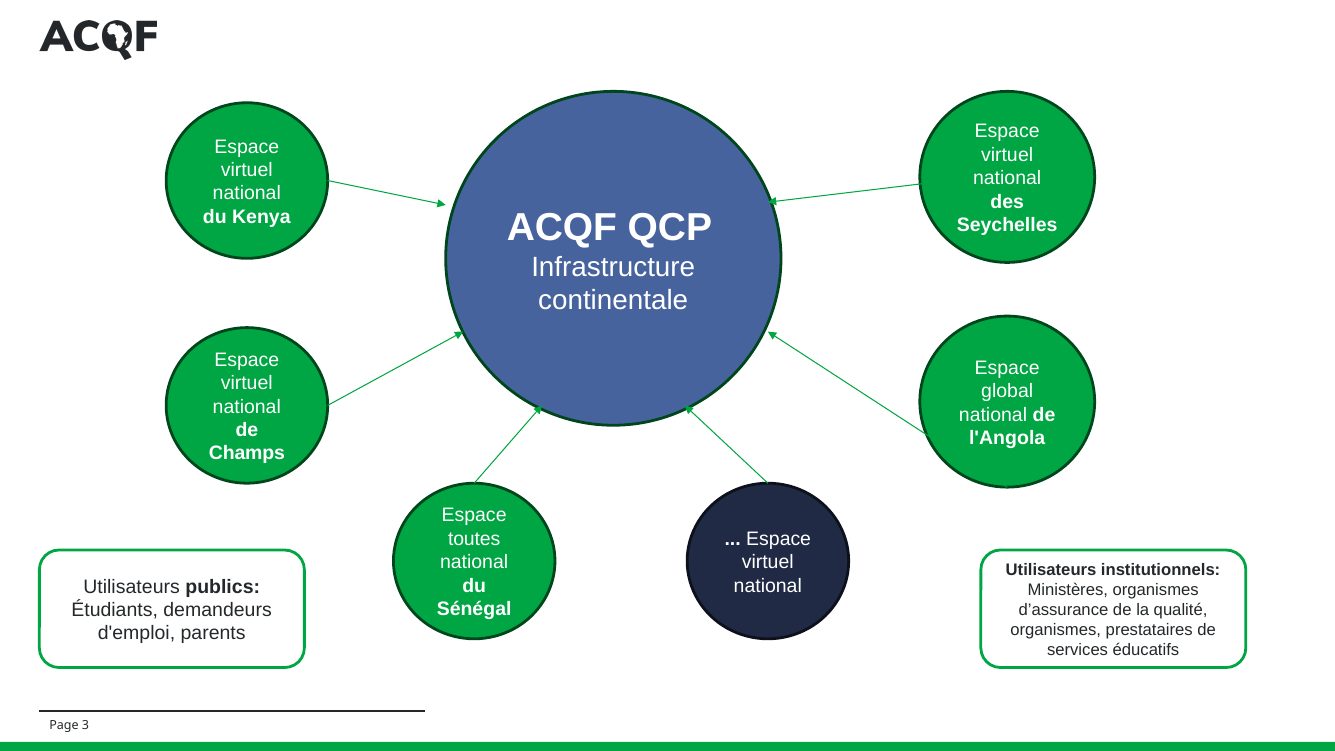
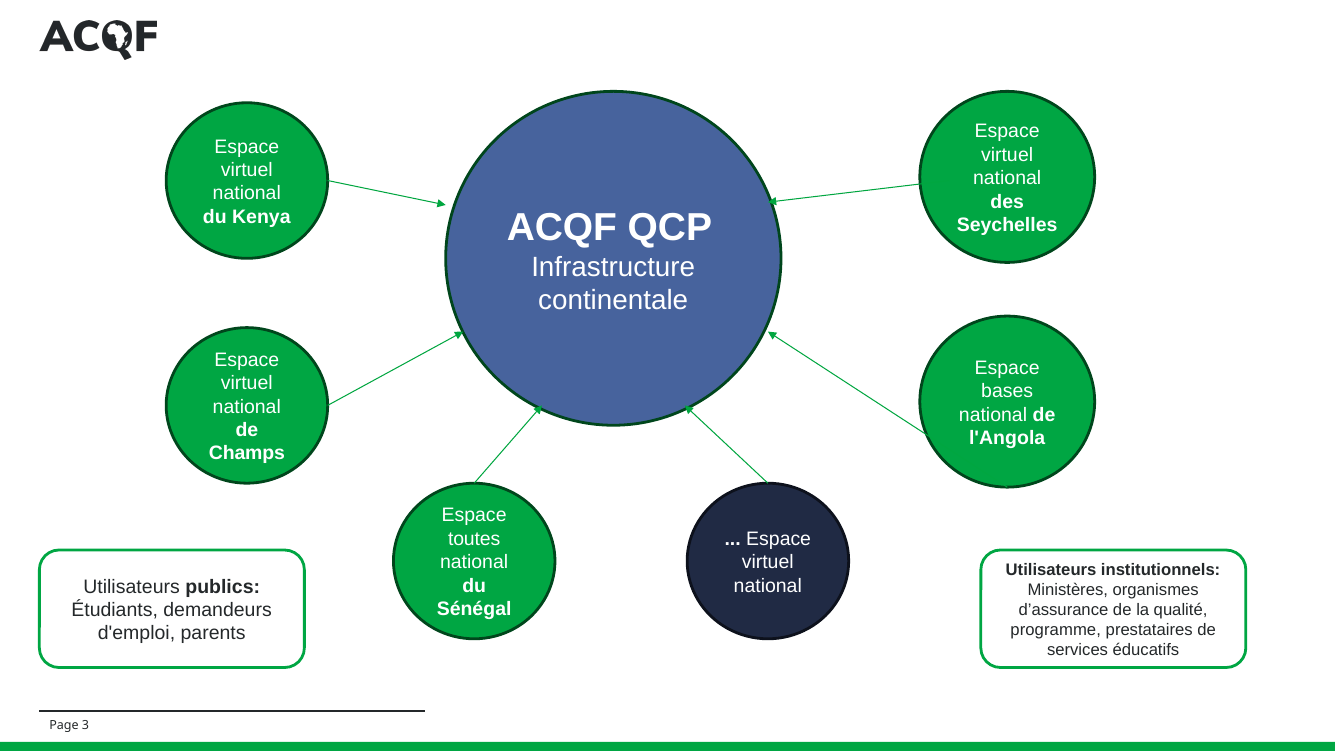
global: global -> bases
organismes at (1056, 630): organismes -> programme
